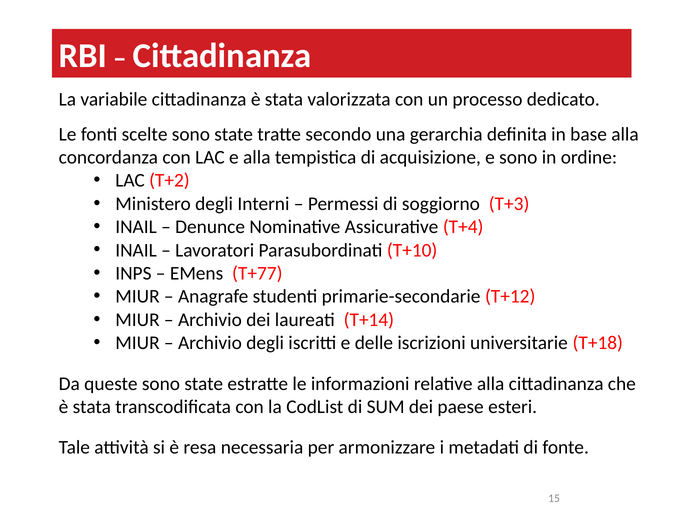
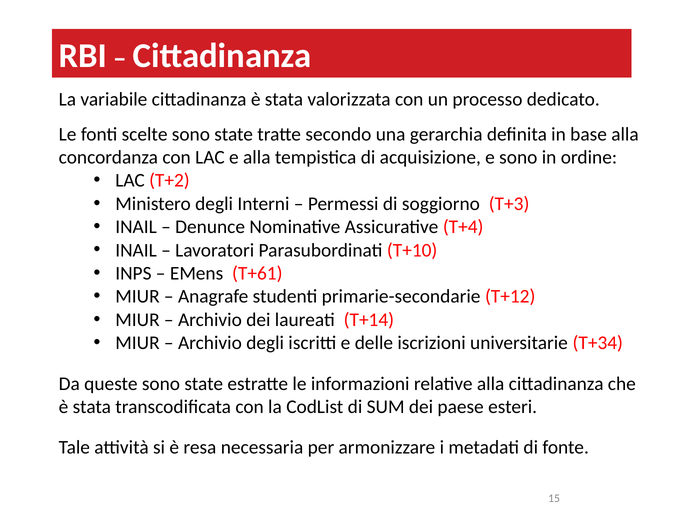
T+77: T+77 -> T+61
T+18: T+18 -> T+34
